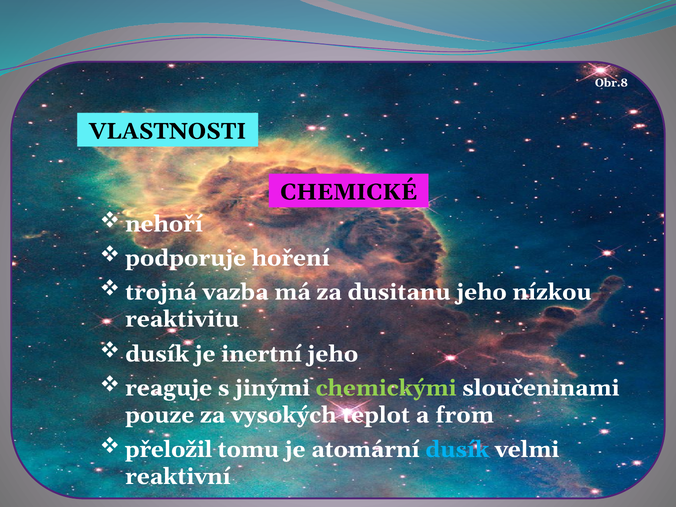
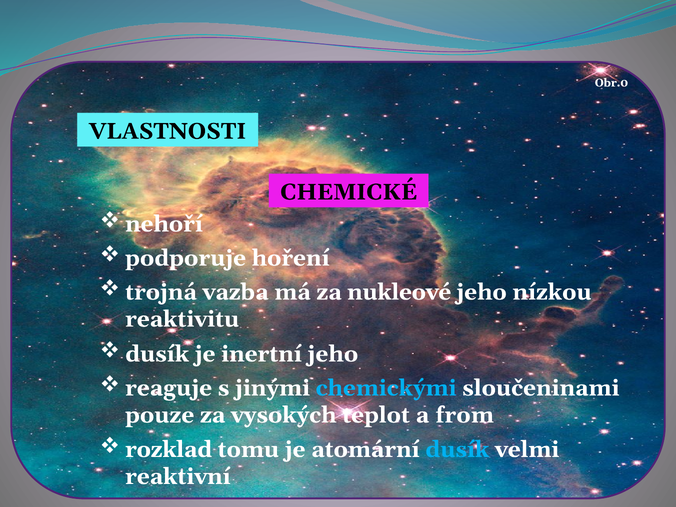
Obr.8: Obr.8 -> Obr.0
dusitanu: dusitanu -> nukleové
chemickými colour: light green -> light blue
přeložil: přeložil -> rozklad
